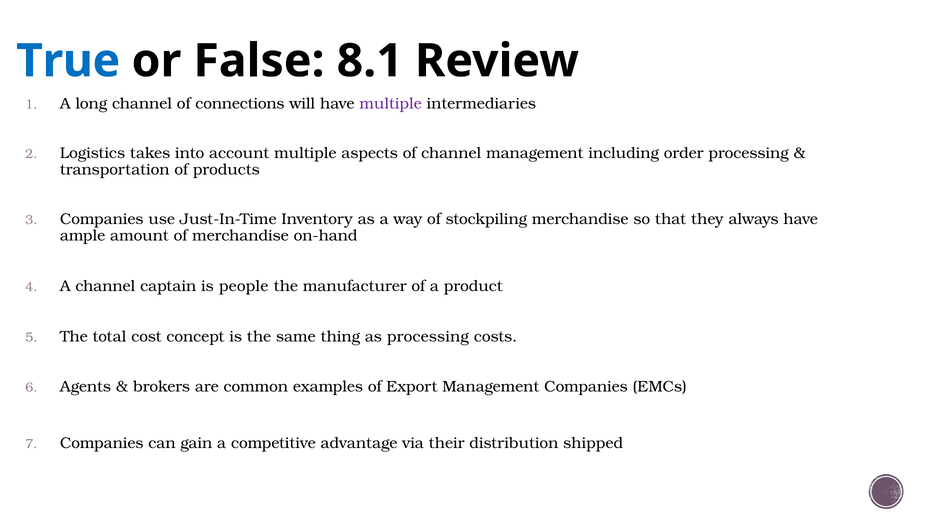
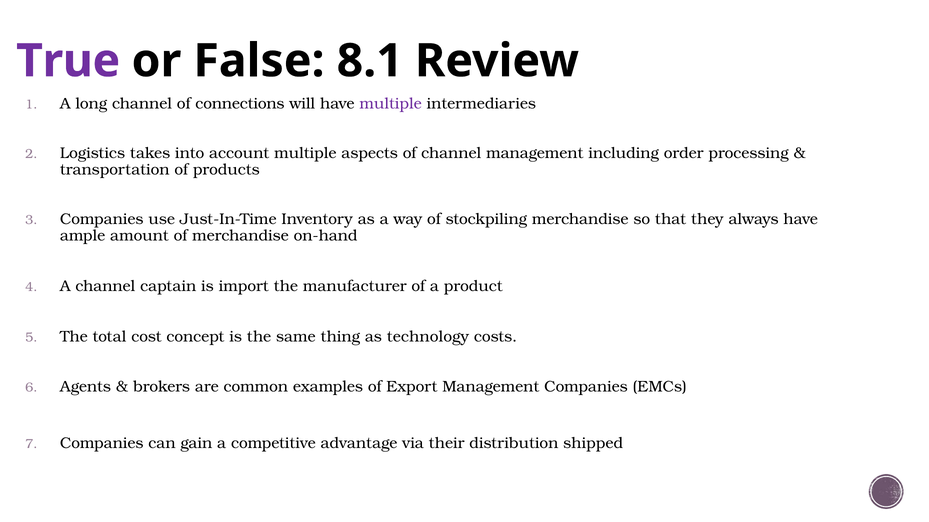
True colour: blue -> purple
people: people -> import
as processing: processing -> technology
